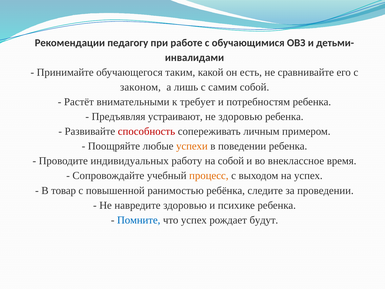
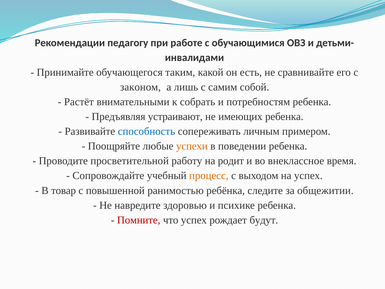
требует: требует -> собрать
не здоровью: здоровью -> имеющих
способность colour: red -> blue
индивидуальных: индивидуальных -> просветительной
на собой: собой -> родит
проведении: проведении -> общежитии
Помните colour: blue -> red
